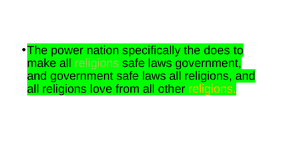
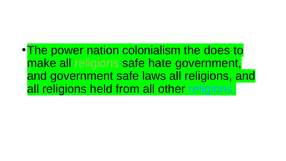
specifically: specifically -> colonialism
laws at (160, 63): laws -> hate
love: love -> held
religions at (212, 89) colour: yellow -> light blue
